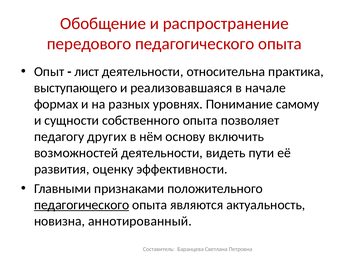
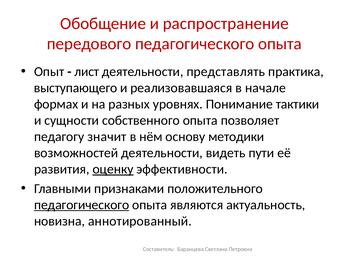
относительна: относительна -> представлять
самому: самому -> тактики
других: других -> значит
включить: включить -> методики
оценку underline: none -> present
